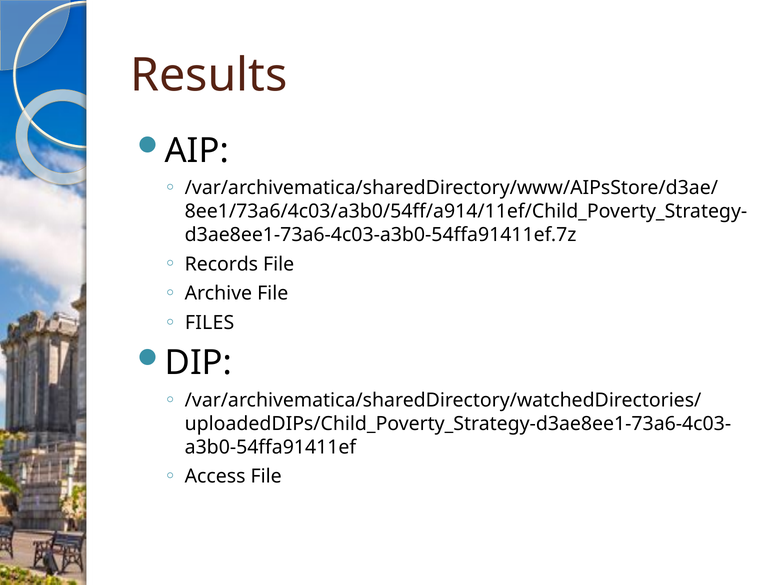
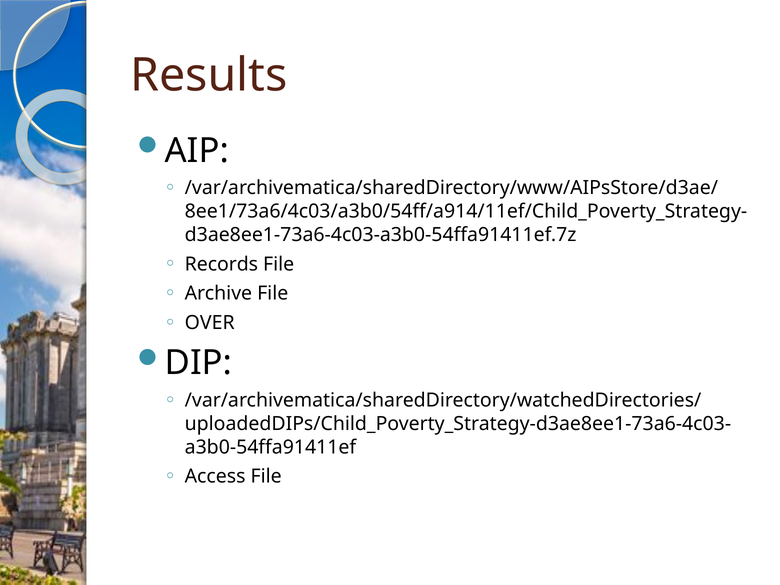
FILES: FILES -> OVER
